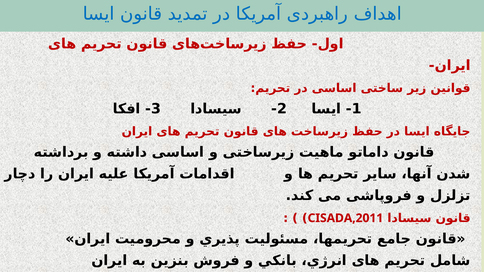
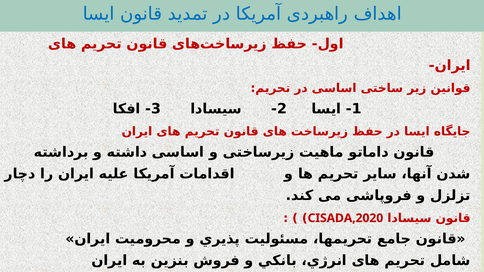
CISADA,2011: CISADA,2011 -> CISADA,2020
